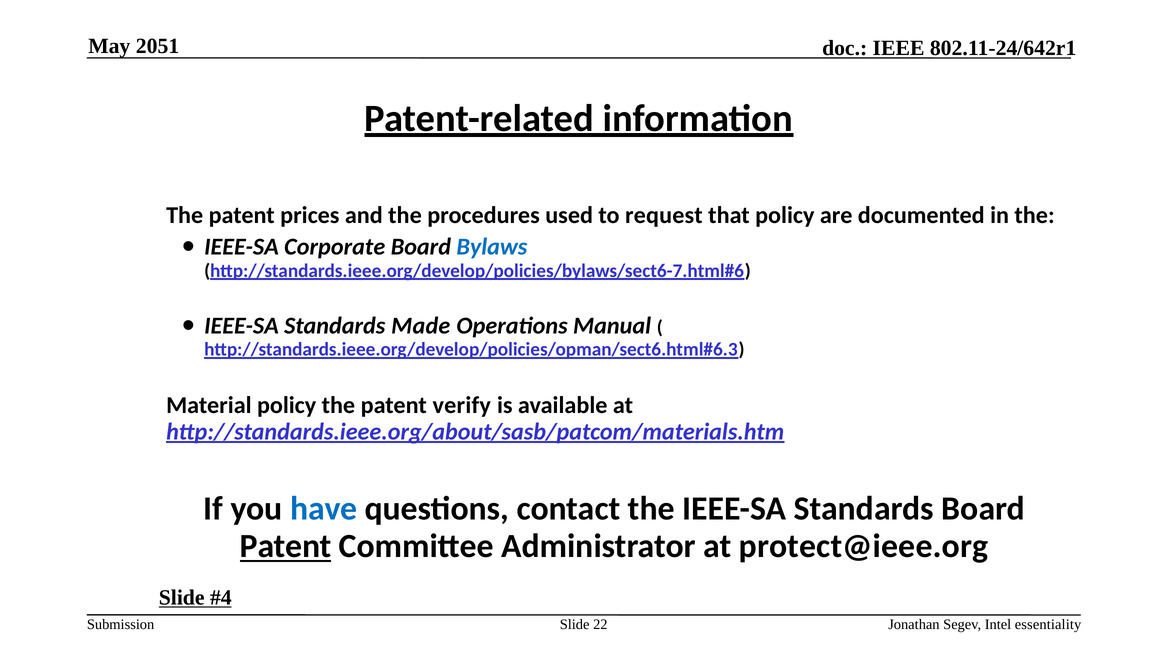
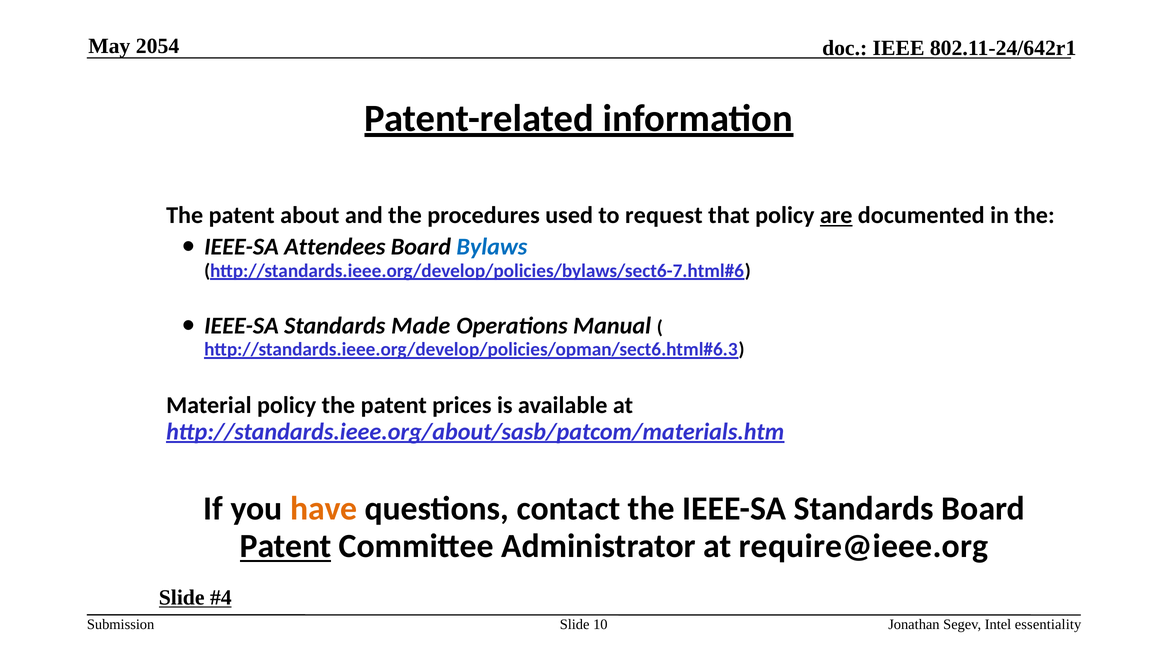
2051: 2051 -> 2054
prices: prices -> about
are underline: none -> present
Corporate: Corporate -> Attendees
verify: verify -> prices
have colour: blue -> orange
protect@ieee.org: protect@ieee.org -> require@ieee.org
22: 22 -> 10
